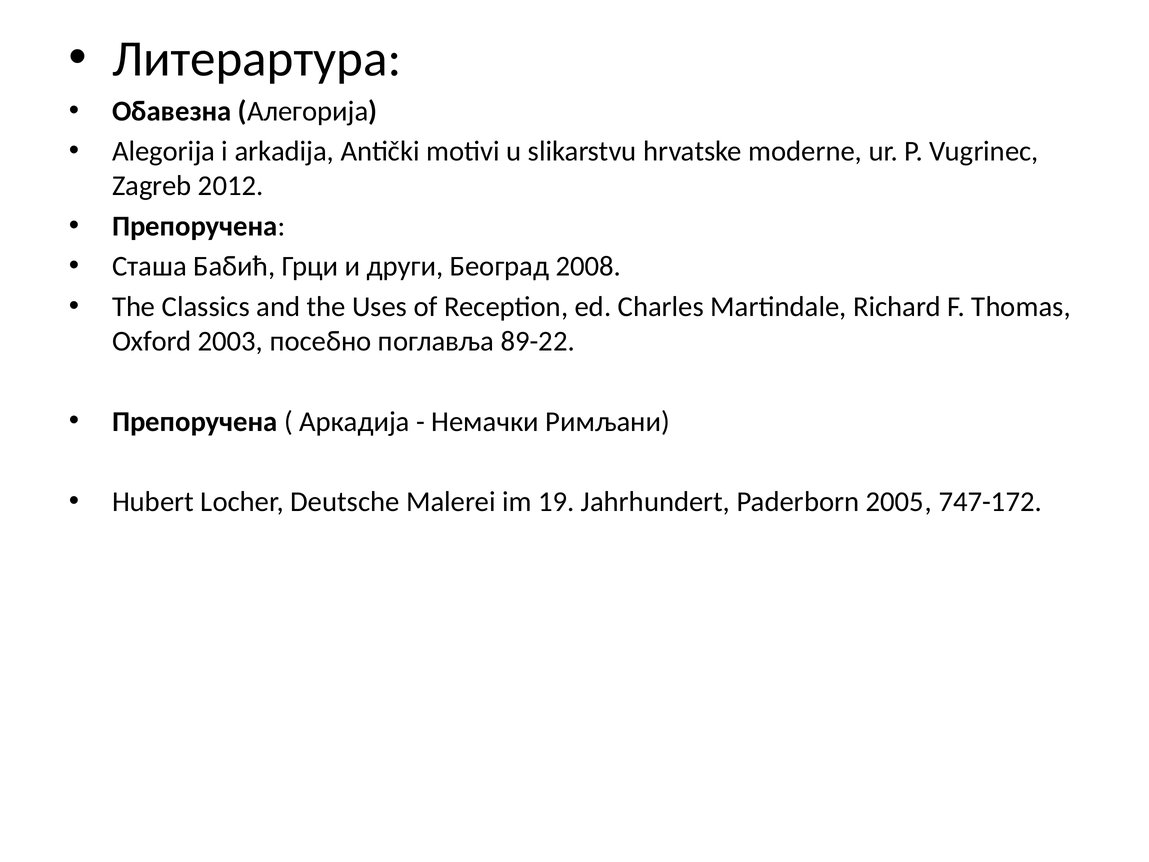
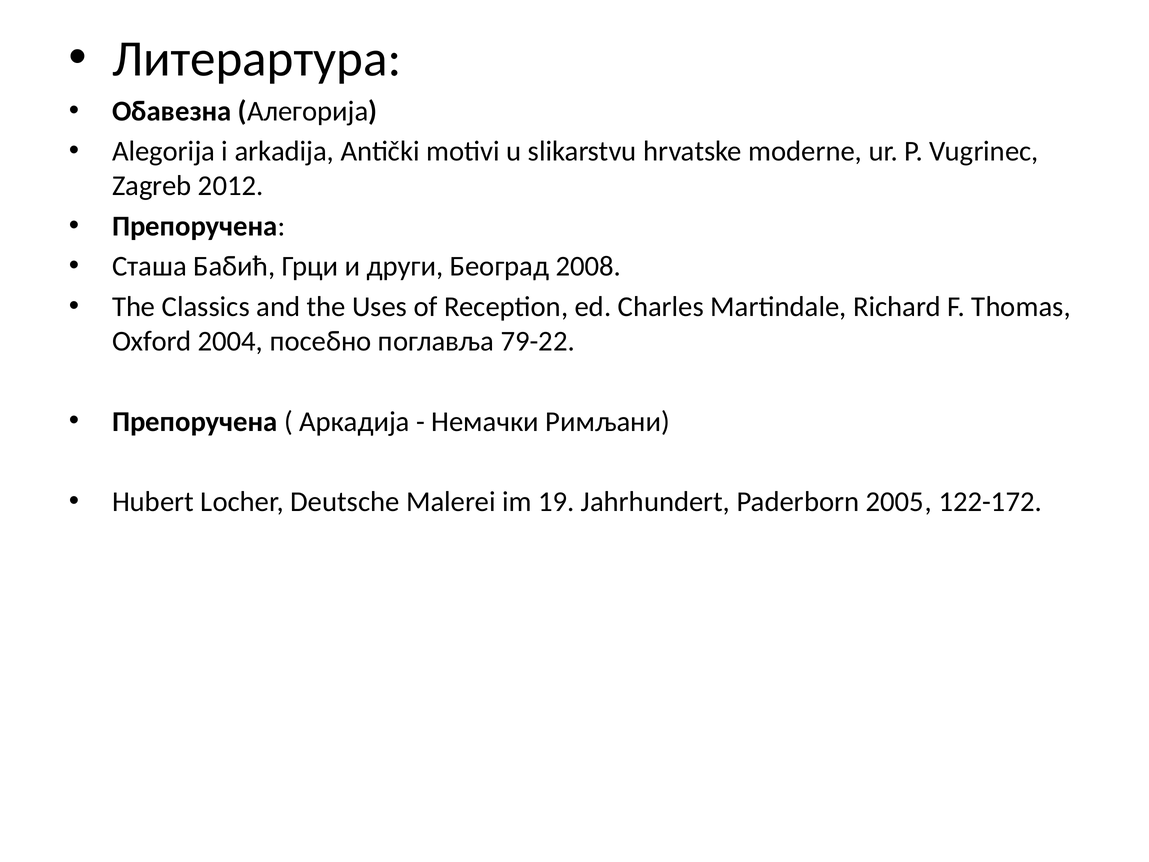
2003: 2003 -> 2004
89-22: 89-22 -> 79-22
747-172: 747-172 -> 122-172
